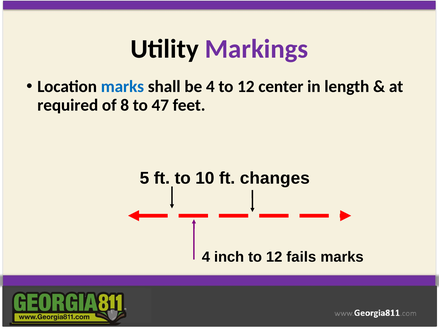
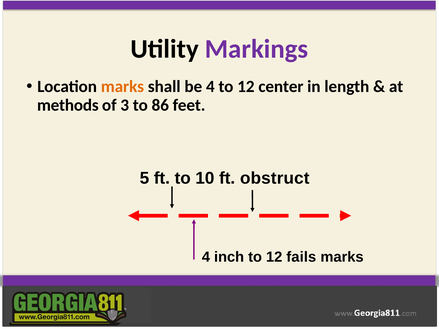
marks at (122, 87) colour: blue -> orange
required: required -> methods
8: 8 -> 3
47: 47 -> 86
changes: changes -> obstruct
